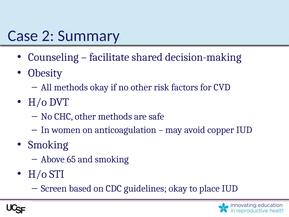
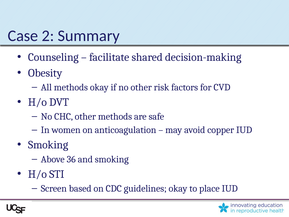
65: 65 -> 36
